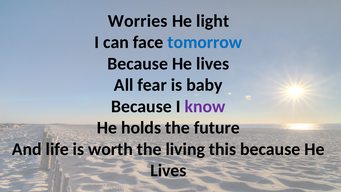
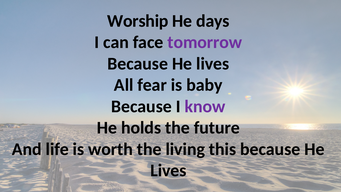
Worries: Worries -> Worship
light: light -> days
tomorrow colour: blue -> purple
